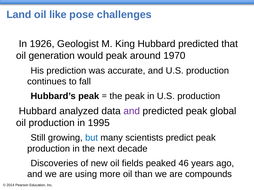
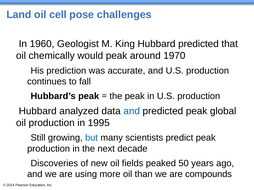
like: like -> cell
1926: 1926 -> 1960
generation: generation -> chemically
and at (132, 111) colour: purple -> blue
46: 46 -> 50
